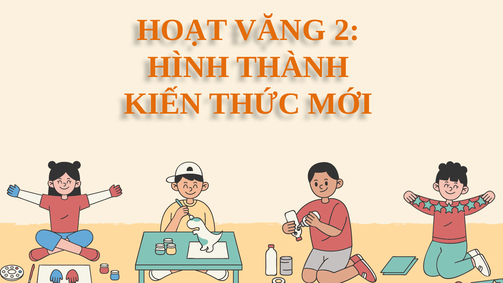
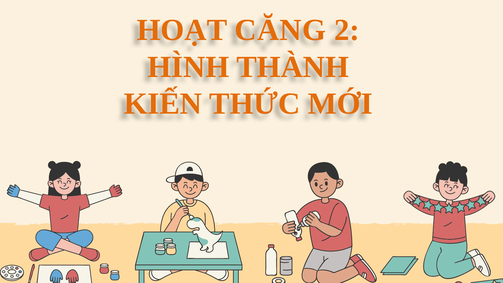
VĂNG: VĂNG -> CĂNG
